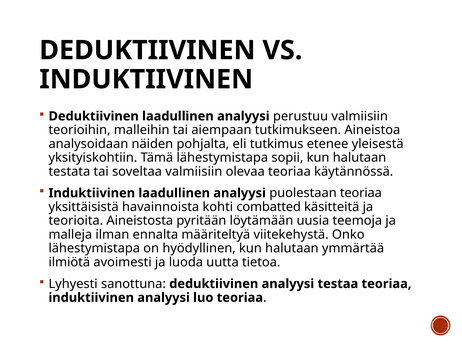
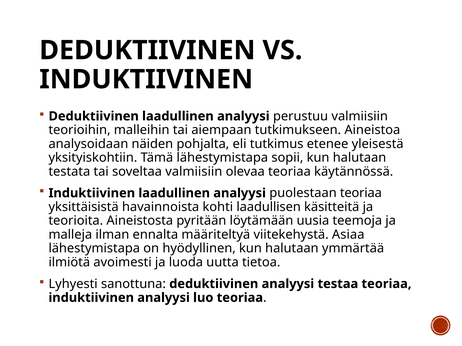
combatted: combatted -> laadullisen
Onko: Onko -> Asiaa
